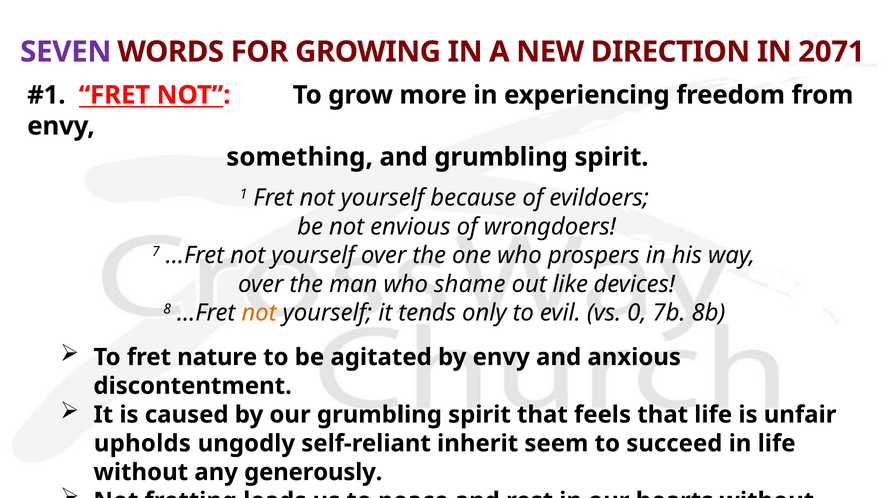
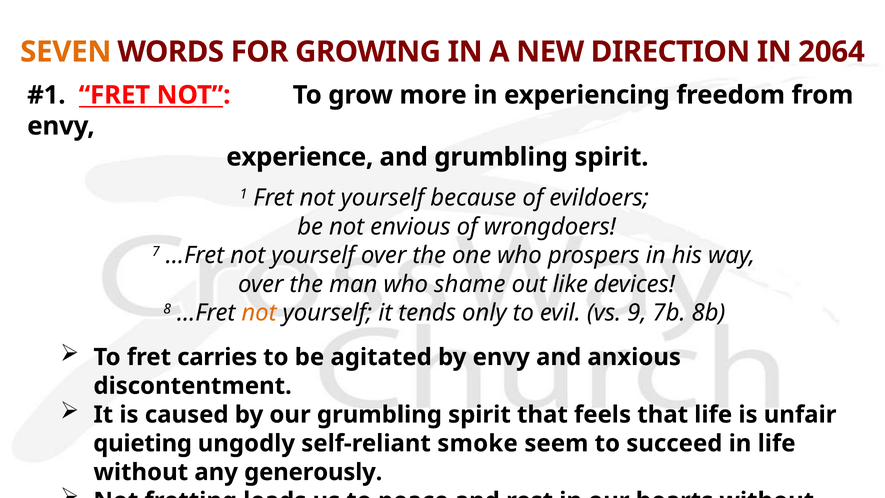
SEVEN colour: purple -> orange
2071: 2071 -> 2064
something: something -> experience
0: 0 -> 9
nature: nature -> carries
upholds: upholds -> quieting
inherit: inherit -> smoke
